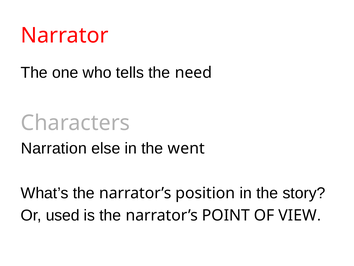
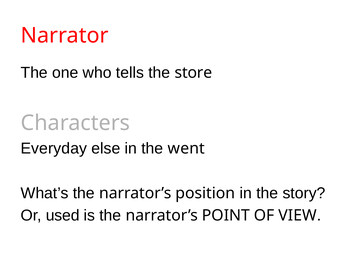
need: need -> store
Narration: Narration -> Everyday
